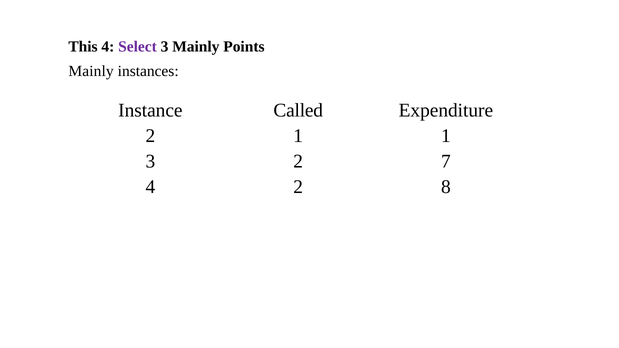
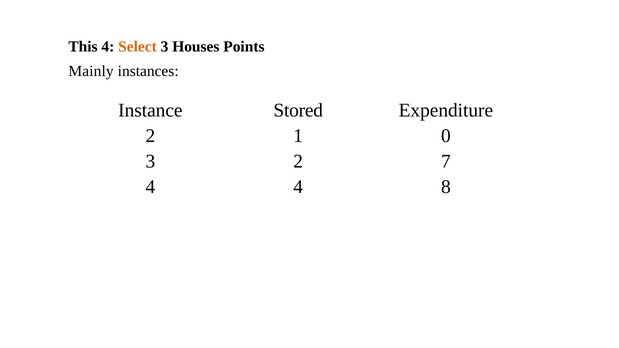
Select colour: purple -> orange
3 Mainly: Mainly -> Houses
Called: Called -> Stored
1 1: 1 -> 0
4 2: 2 -> 4
